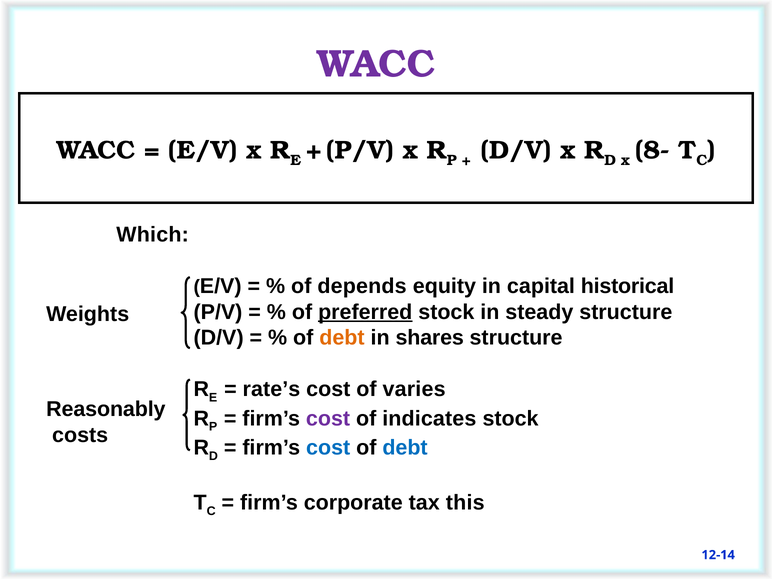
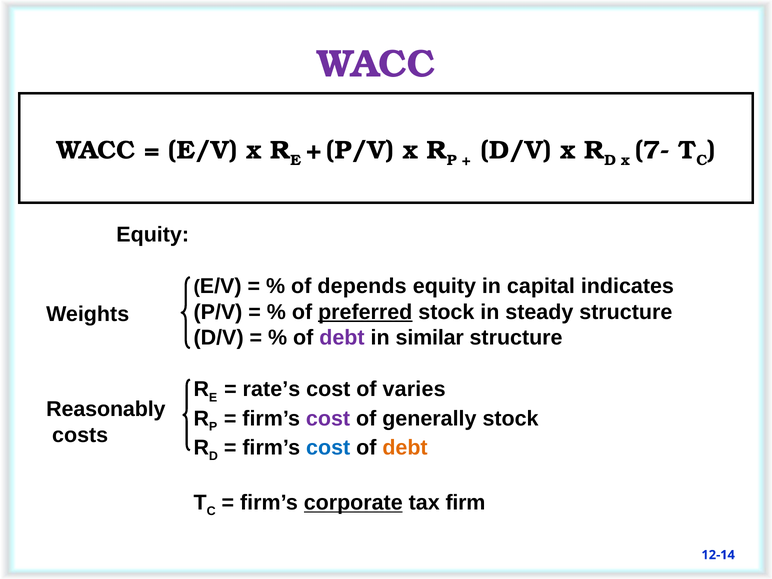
8-: 8- -> 7-
Which at (153, 235): Which -> Equity
historical: historical -> indicates
debt at (342, 338) colour: orange -> purple
shares: shares -> similar
indicates: indicates -> generally
debt at (405, 448) colour: blue -> orange
corporate underline: none -> present
this: this -> firm
